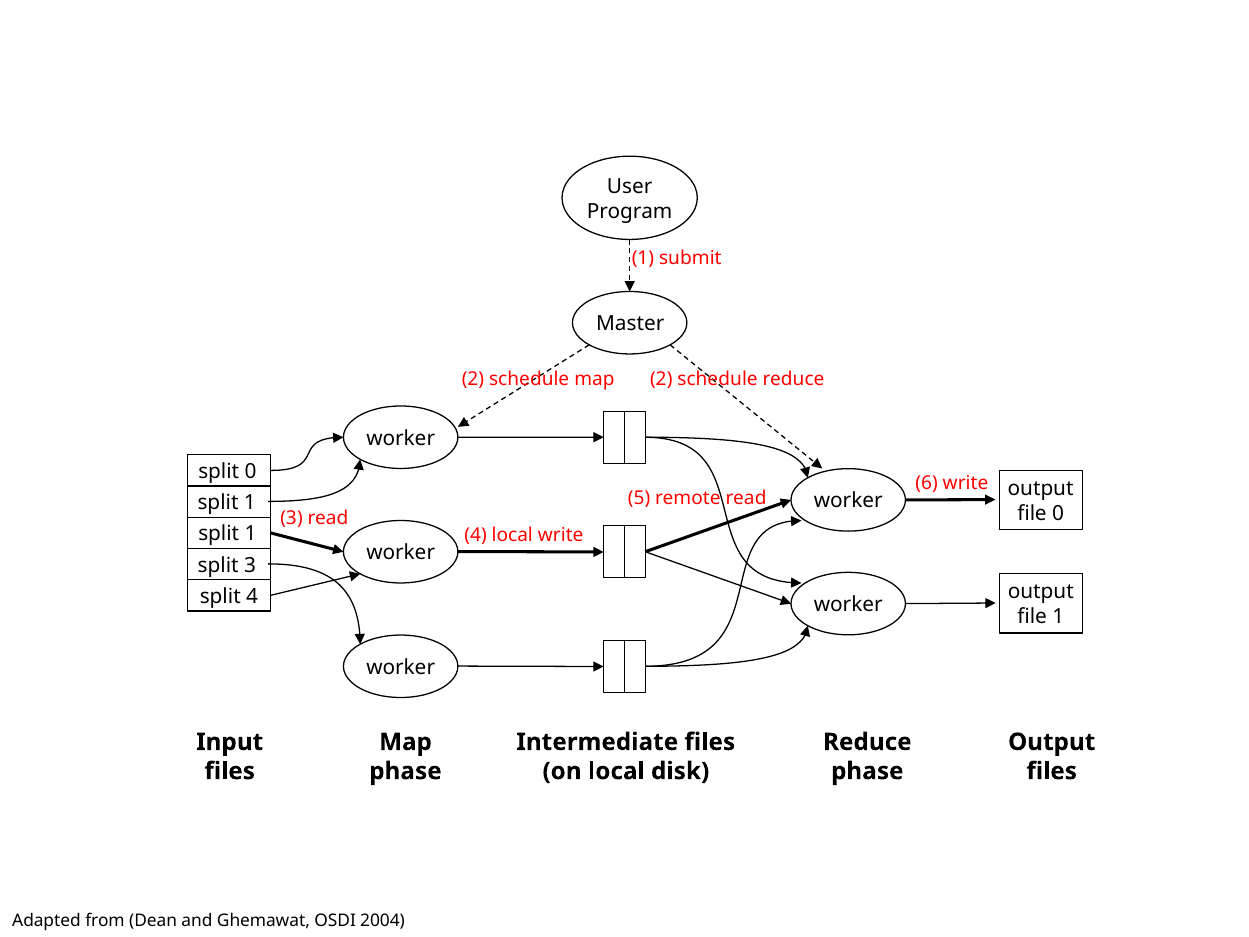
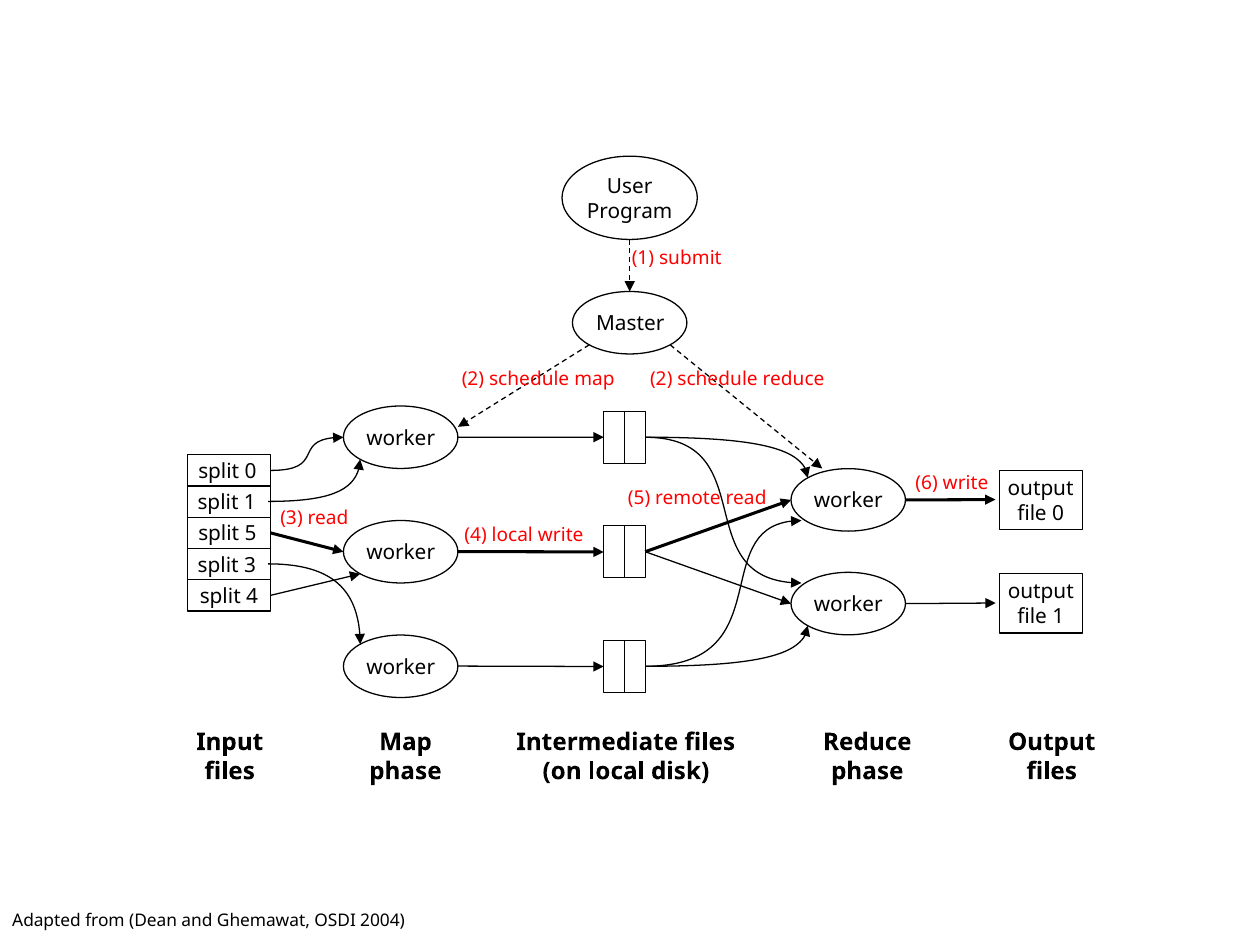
1 at (251, 534): 1 -> 5
